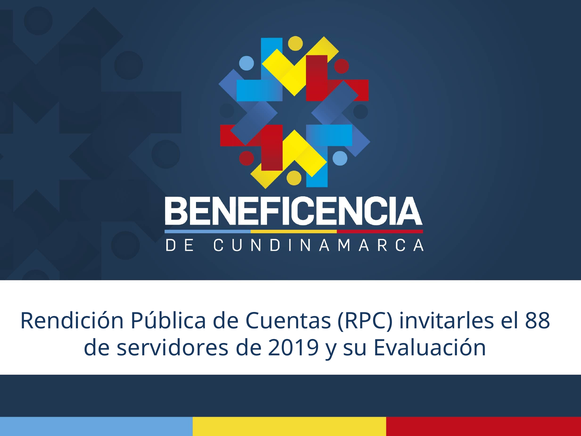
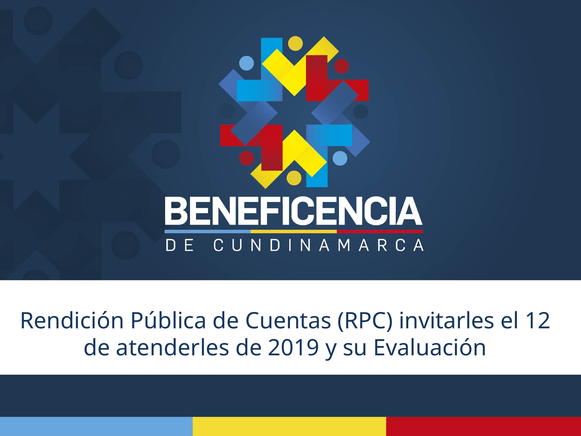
88: 88 -> 12
servidores: servidores -> atenderles
